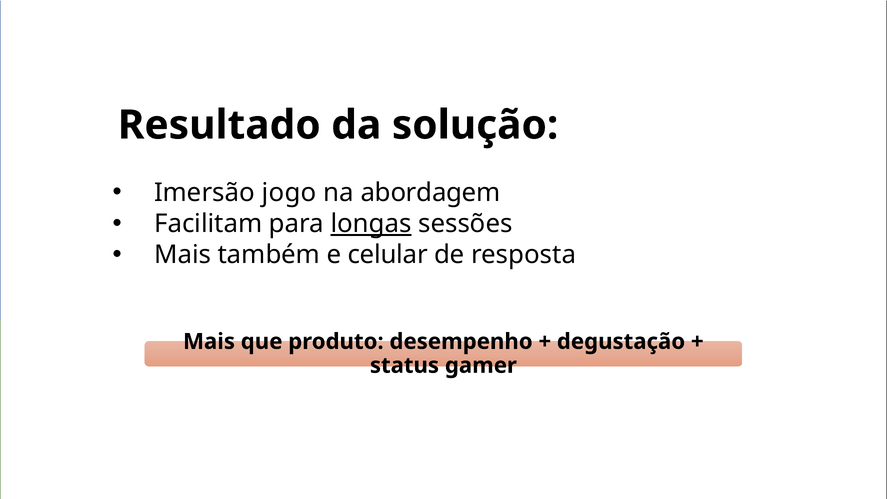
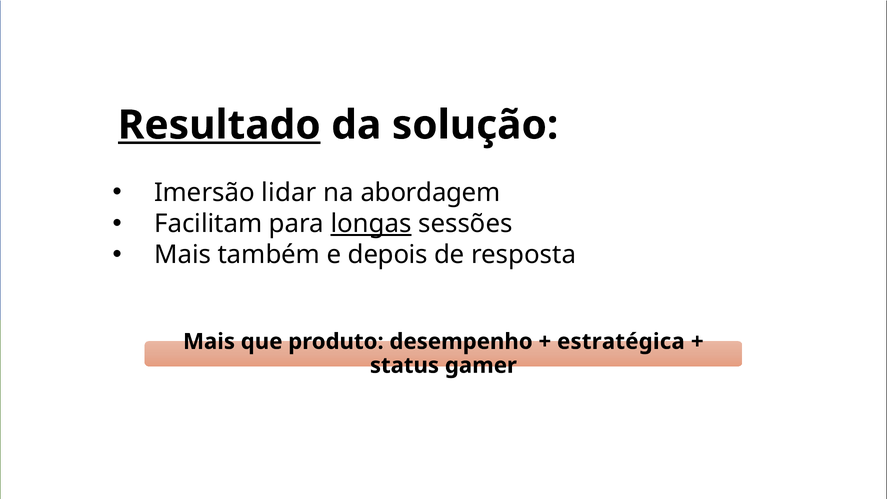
Resultado underline: none -> present
jogo: jogo -> lidar
celular: celular -> depois
degustação: degustação -> estratégica
